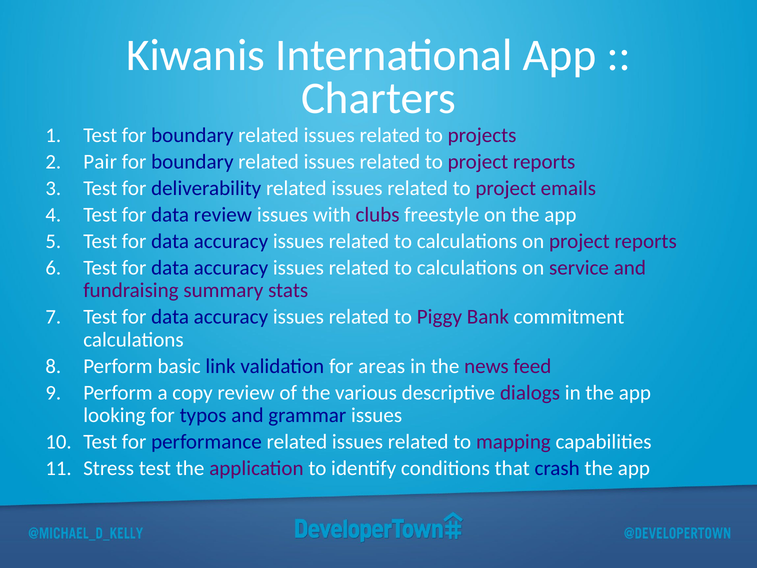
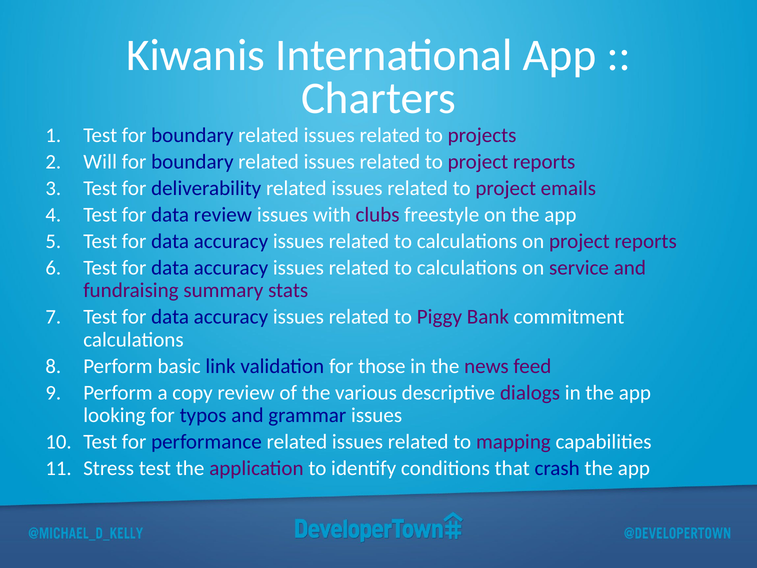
Pair: Pair -> Will
areas: areas -> those
